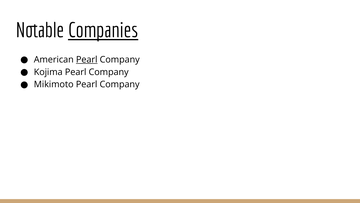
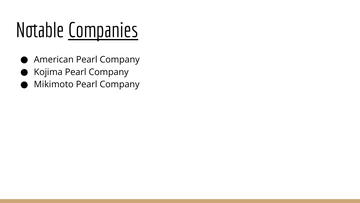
Pearl at (87, 59) underline: present -> none
